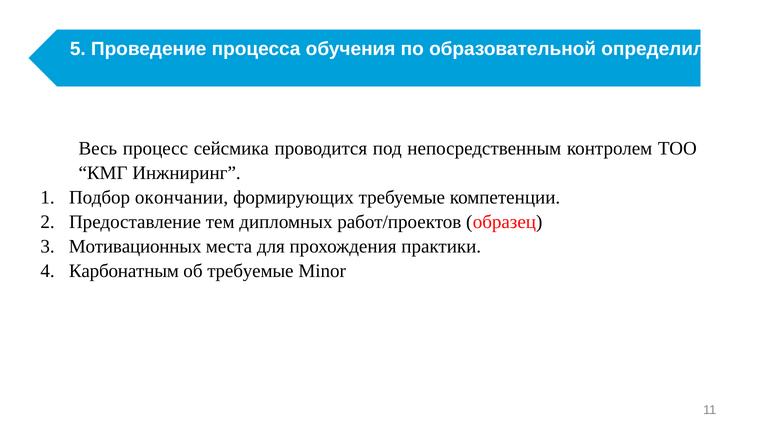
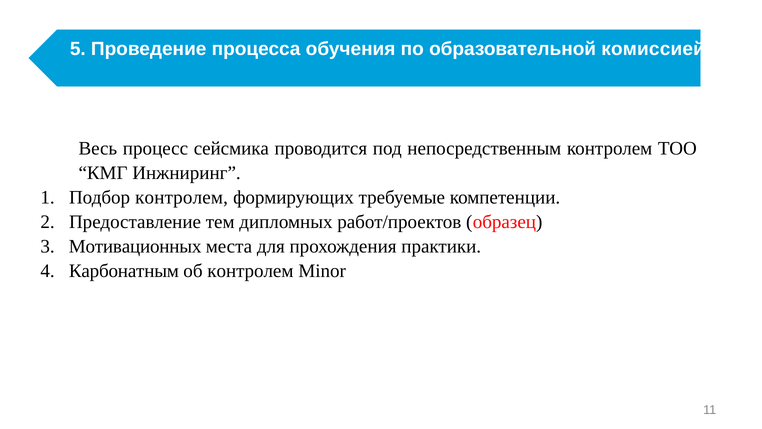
определил: определил -> комиссией
Подбор окончании: окончании -> контролем
об требуемые: требуемые -> контролем
